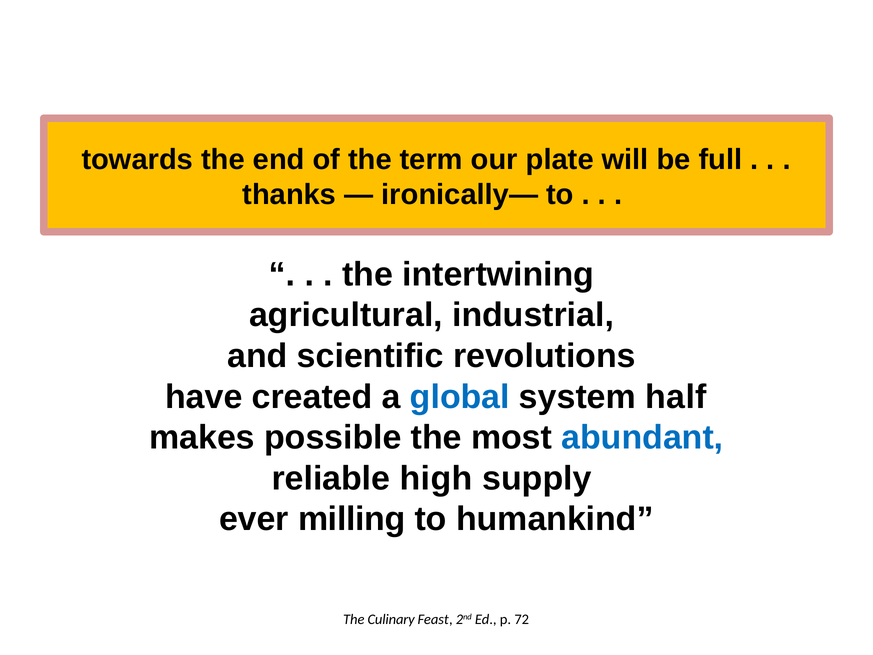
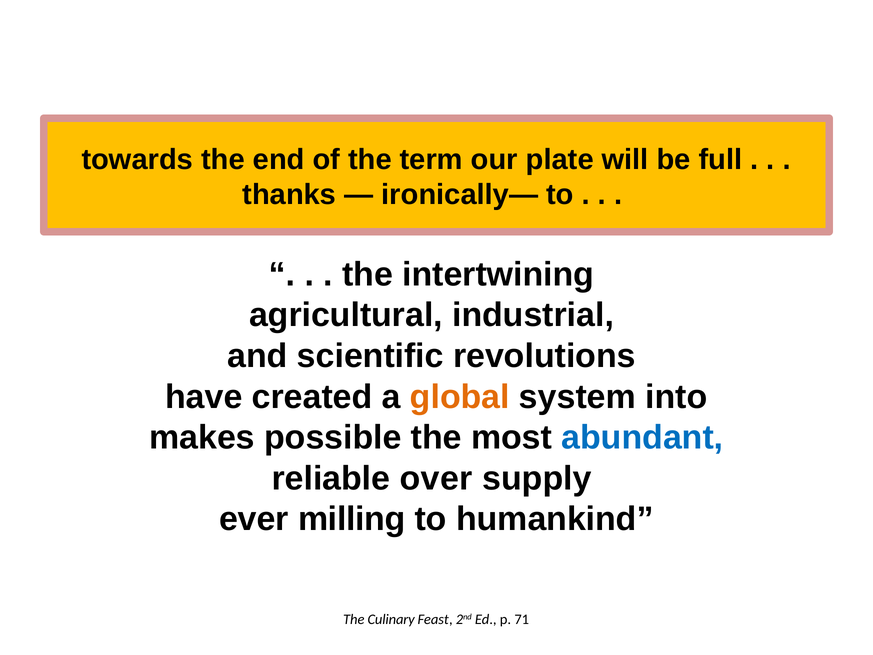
global colour: blue -> orange
half: half -> into
high: high -> over
72: 72 -> 71
